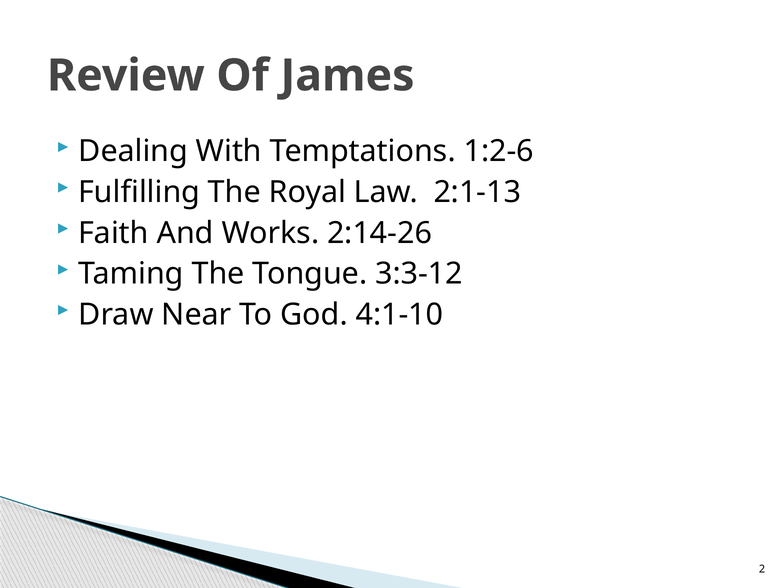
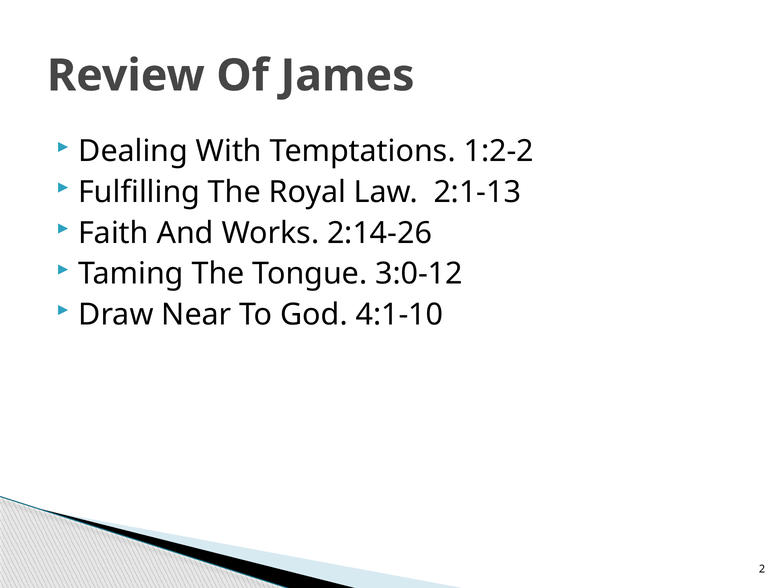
1:2-6: 1:2-6 -> 1:2-2
3:3-12: 3:3-12 -> 3:0-12
